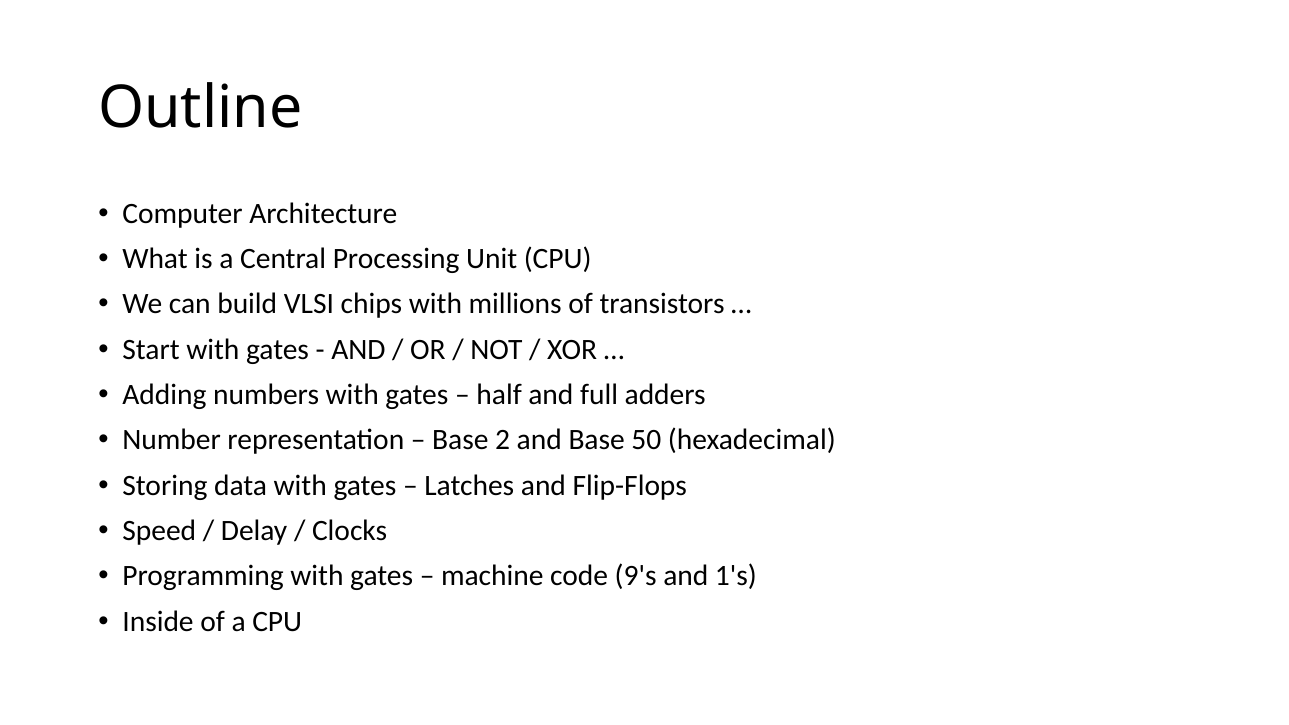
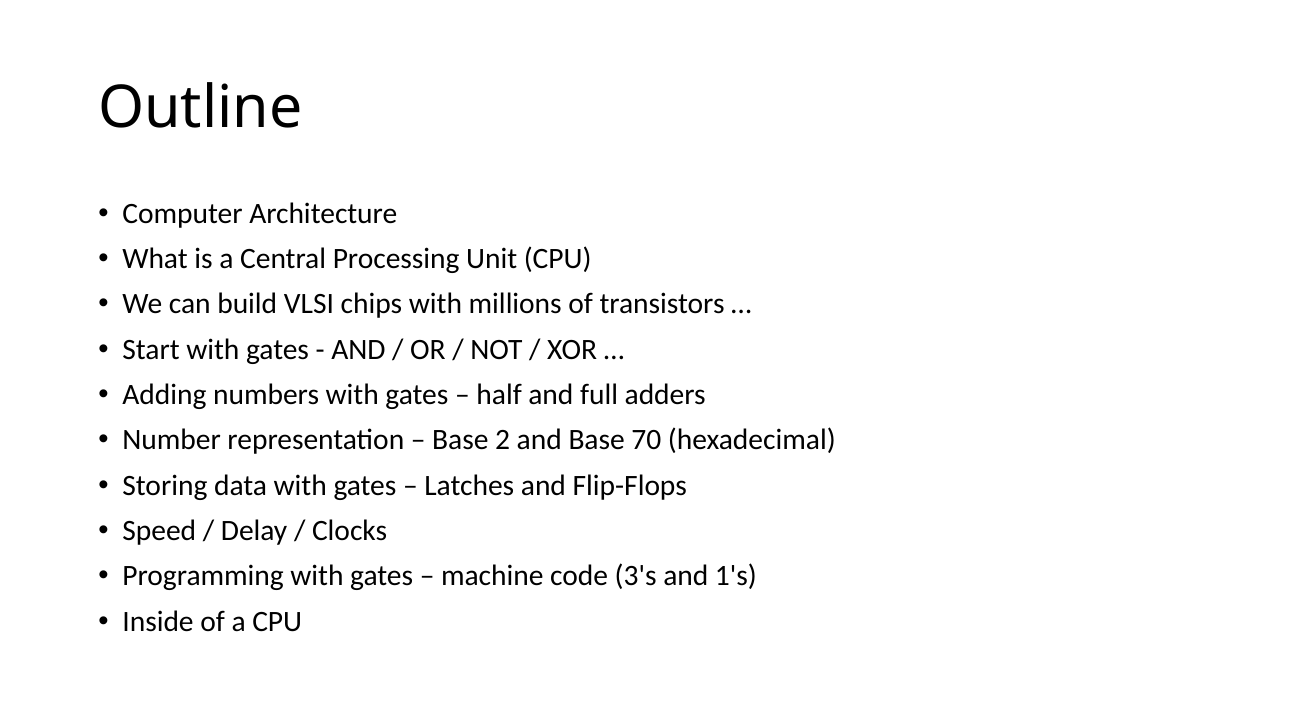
50: 50 -> 70
9's: 9's -> 3's
